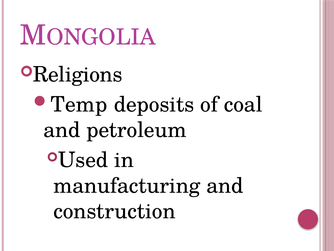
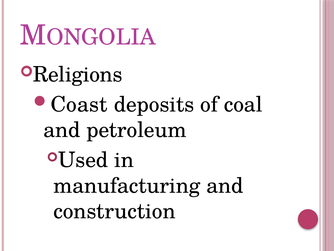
Temp: Temp -> Coast
